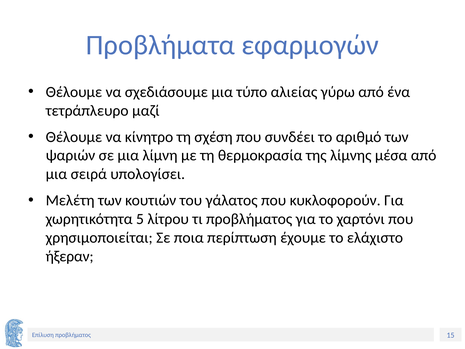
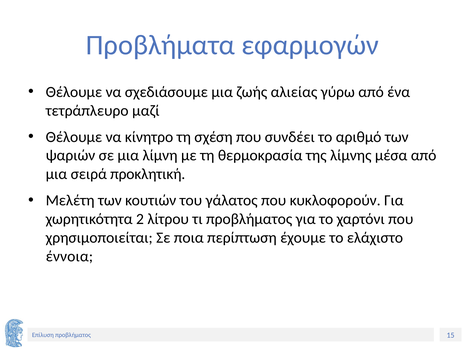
τύπο: τύπο -> ζωής
υπολογίσει: υπολογίσει -> προκλητική
5: 5 -> 2
ήξεραν: ήξεραν -> έννοια
